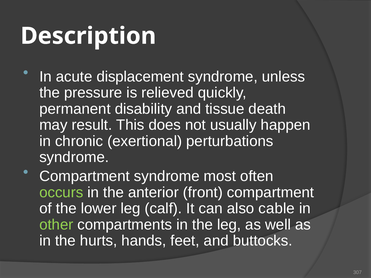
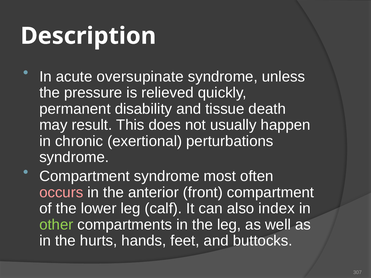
displacement: displacement -> oversupinate
occurs colour: light green -> pink
cable: cable -> index
